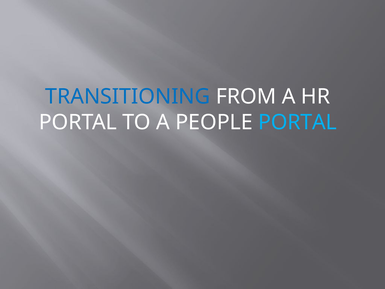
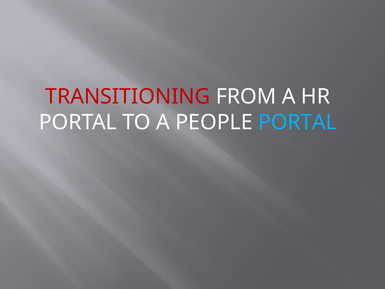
TRANSITIONING colour: blue -> red
